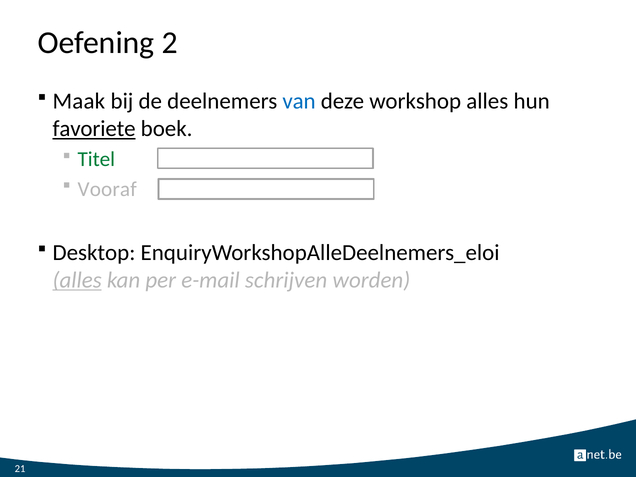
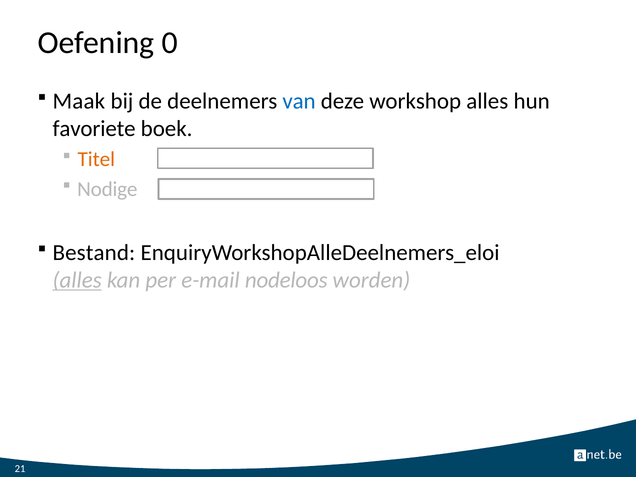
2: 2 -> 0
favoriete underline: present -> none
Titel colour: green -> orange
Vooraf: Vooraf -> Nodige
Desktop: Desktop -> Bestand
schrijven: schrijven -> nodeloos
